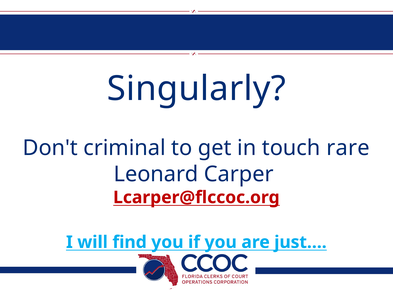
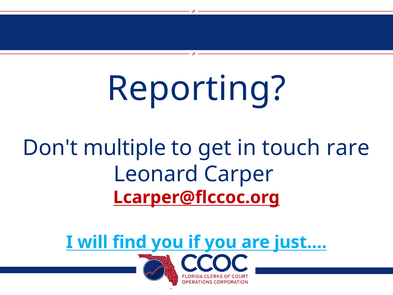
Singularly: Singularly -> Reporting
criminal: criminal -> multiple
